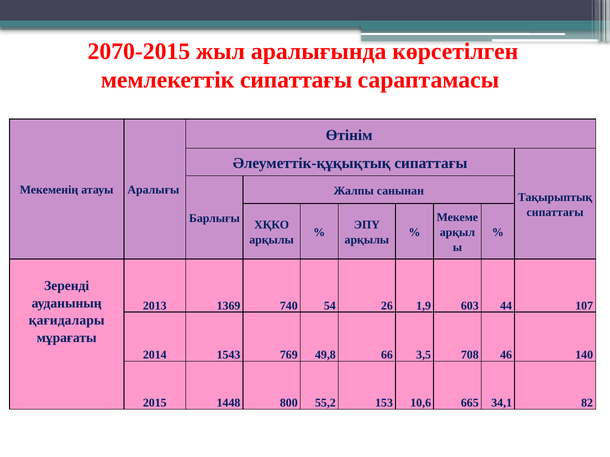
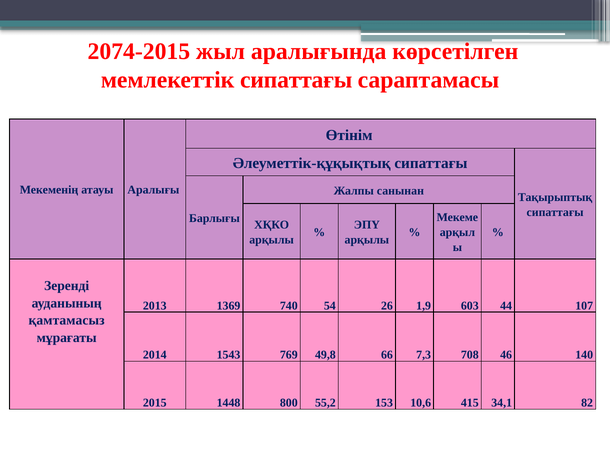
2070-2015: 2070-2015 -> 2074-2015
қағидалары: қағидалары -> қамтамасыз
3,5: 3,5 -> 7,3
665: 665 -> 415
